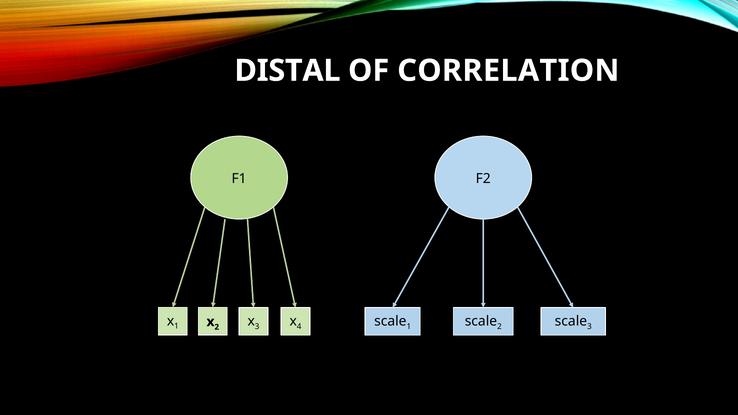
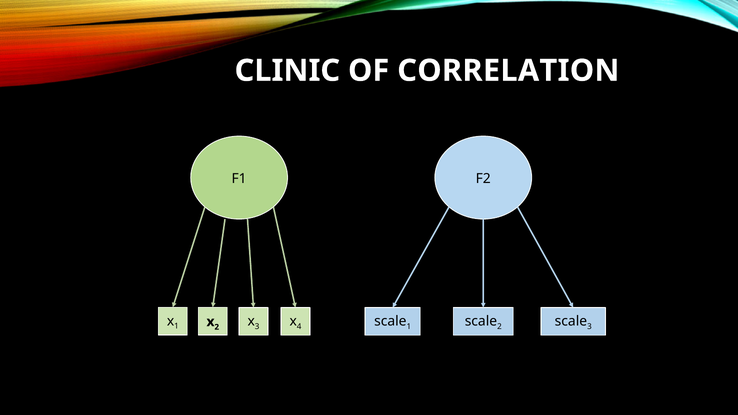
DISTAL: DISTAL -> CLINIC
